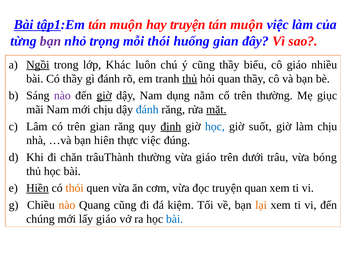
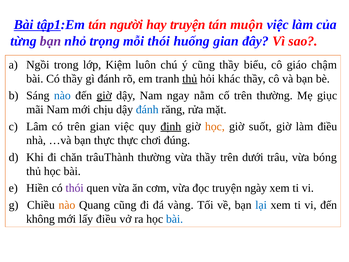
tập1:Em tán muộn: muộn -> người
Ngồi underline: present -> none
Khác: Khác -> Kiệm
nhiều: nhiều -> chậm
hỏi quan: quan -> khác
nào at (62, 95) colour: purple -> blue
dụng: dụng -> ngay
mặt underline: present -> none
gian răng: răng -> việc
học at (215, 126) colour: blue -> orange
làm chịu: chịu -> điều
bạn hiên: hiên -> thực
thực việc: việc -> chơi
vừa giáo: giáo -> thầy
Hiền underline: present -> none
thói at (75, 188) colour: orange -> purple
truyện quan: quan -> ngày
kiệm: kiệm -> vàng
lại colour: orange -> blue
chúng: chúng -> không
lấy giáo: giáo -> điều
